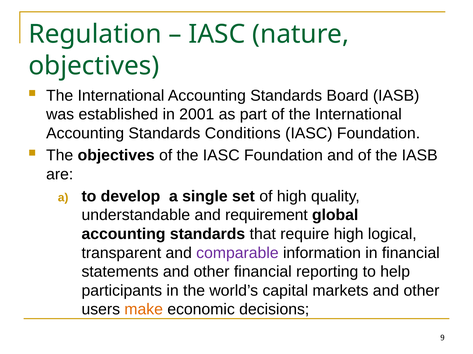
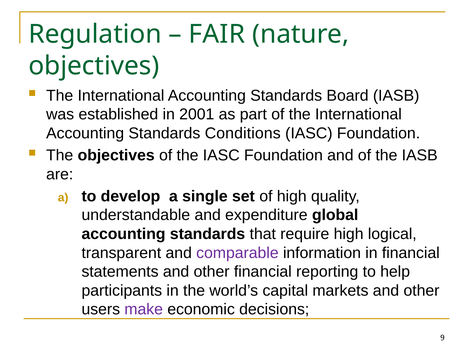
IASC at (217, 34): IASC -> FAIR
requirement: requirement -> expenditure
make colour: orange -> purple
